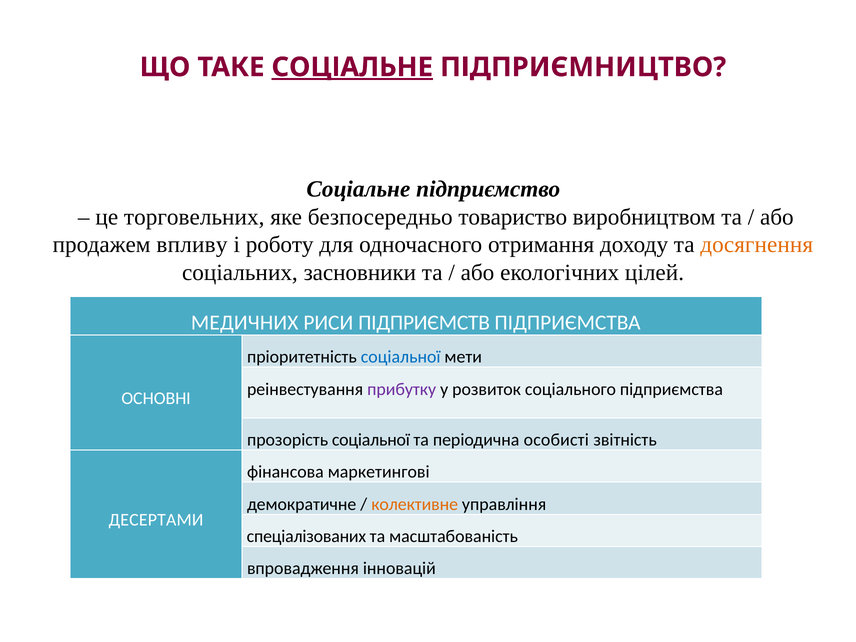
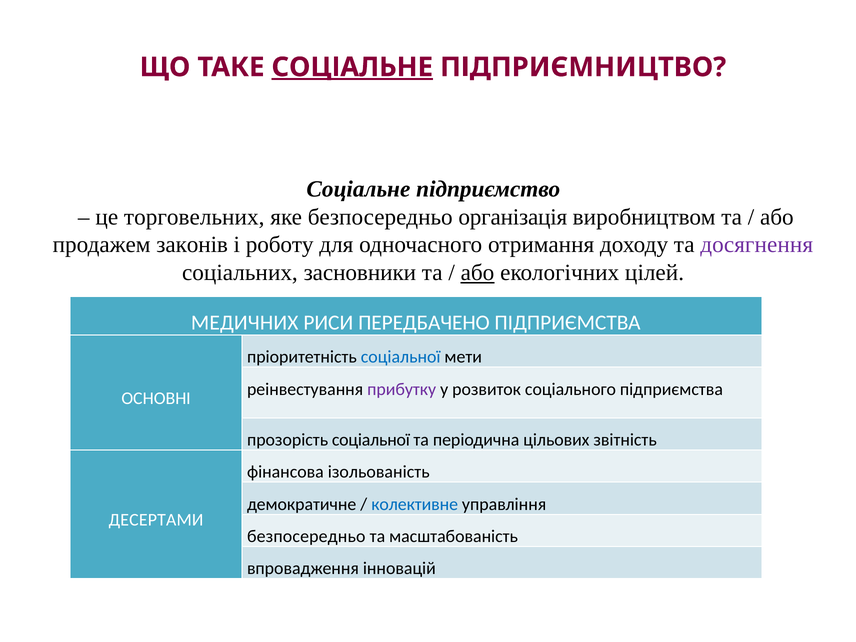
товариство: товариство -> організація
впливу: впливу -> законів
досягнення colour: orange -> purple
або at (478, 273) underline: none -> present
ПІДПРИЄМСТВ: ПІДПРИЄМСТВ -> ПЕРЕДБАЧЕНО
особисті: особисті -> цільових
маркетингові: маркетингові -> ізольованість
колективне colour: orange -> blue
спеціалізованих at (306, 536): спеціалізованих -> безпосередньо
